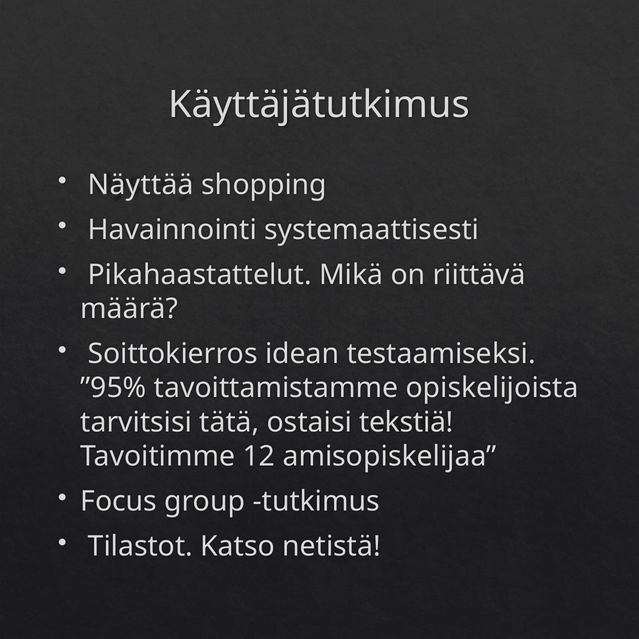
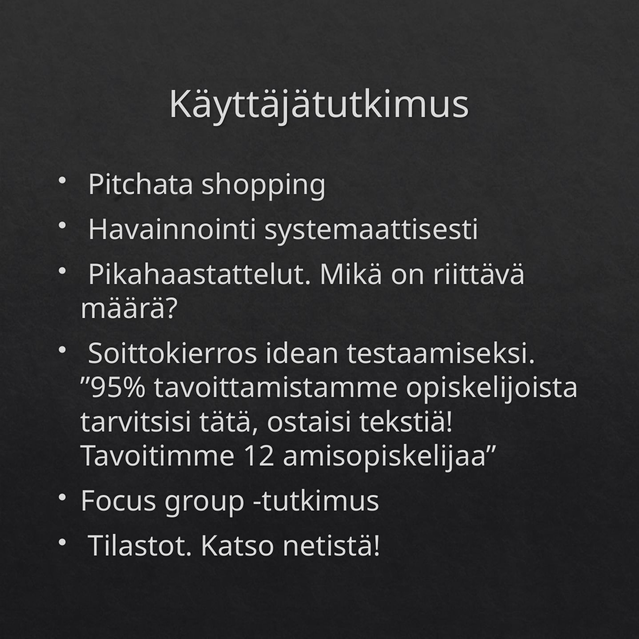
Näyttää: Näyttää -> Pitchata
